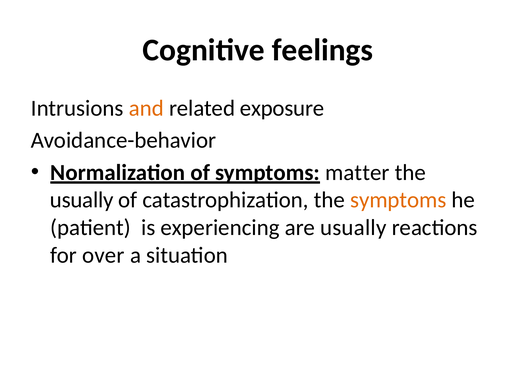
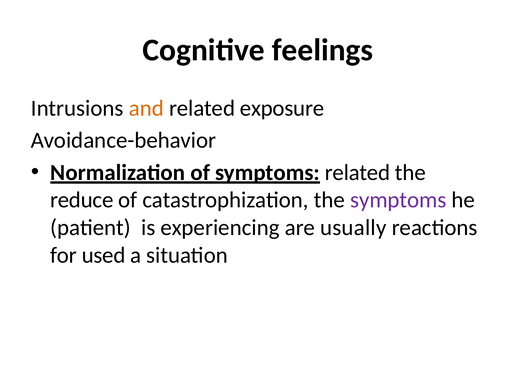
matter at (357, 173): matter -> related
usually at (82, 200): usually -> reduce
symptoms at (398, 200) colour: orange -> purple
over: over -> used
